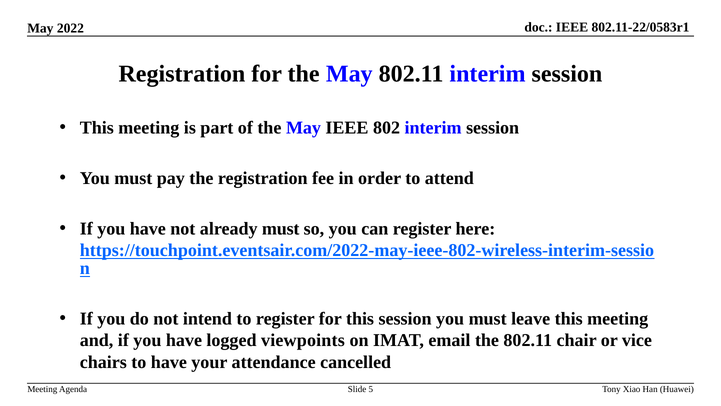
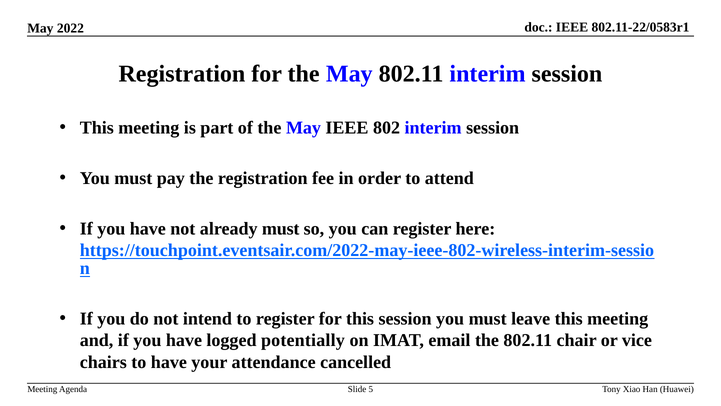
viewpoints: viewpoints -> potentially
